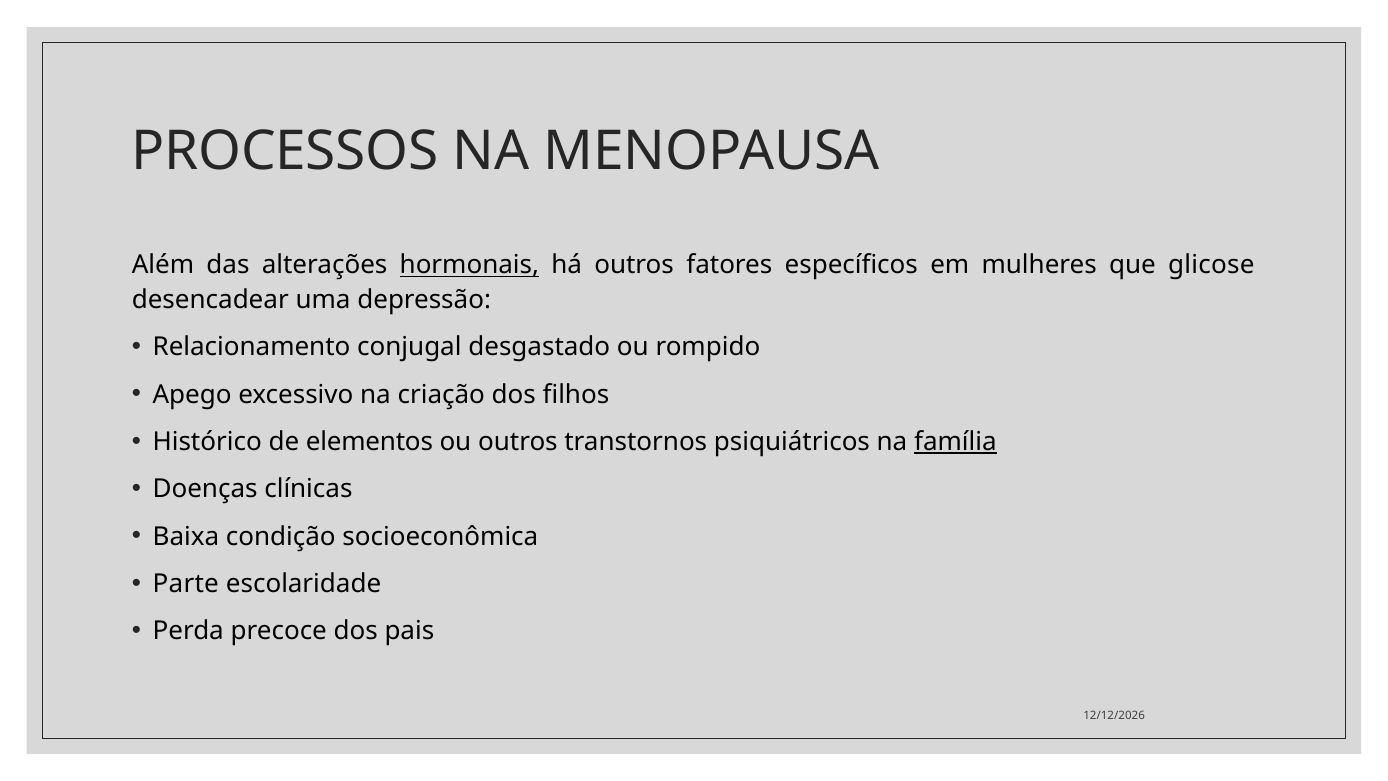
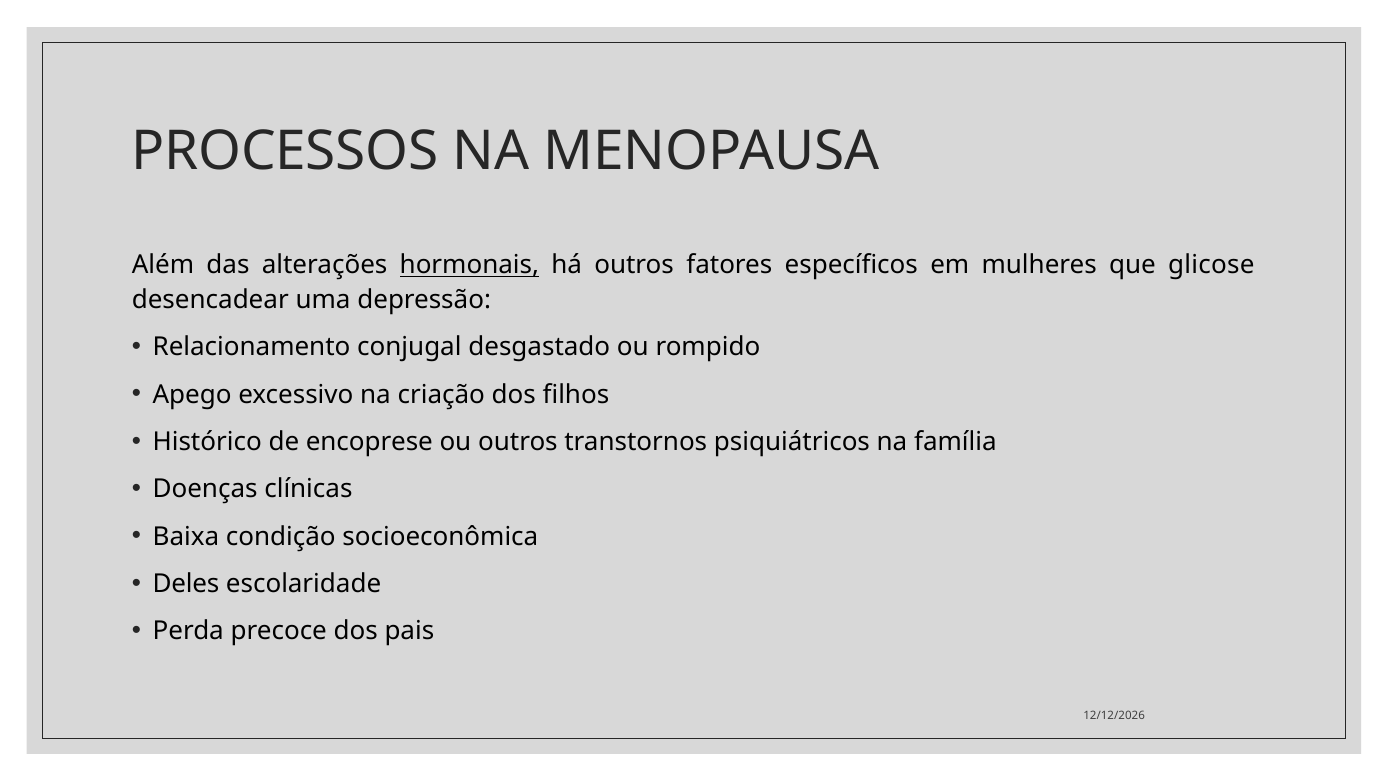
elementos: elementos -> encoprese
família underline: present -> none
Parte: Parte -> Deles
